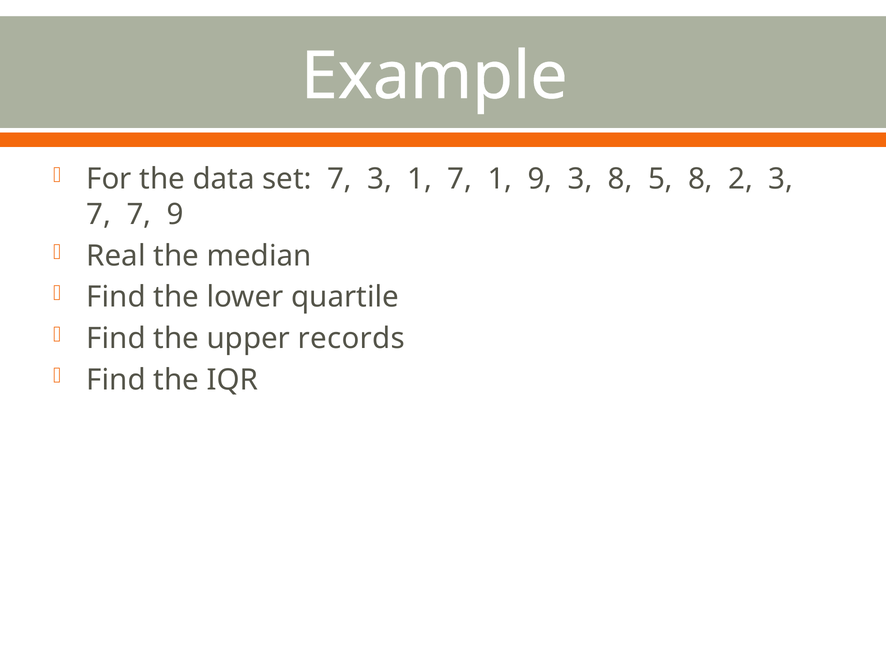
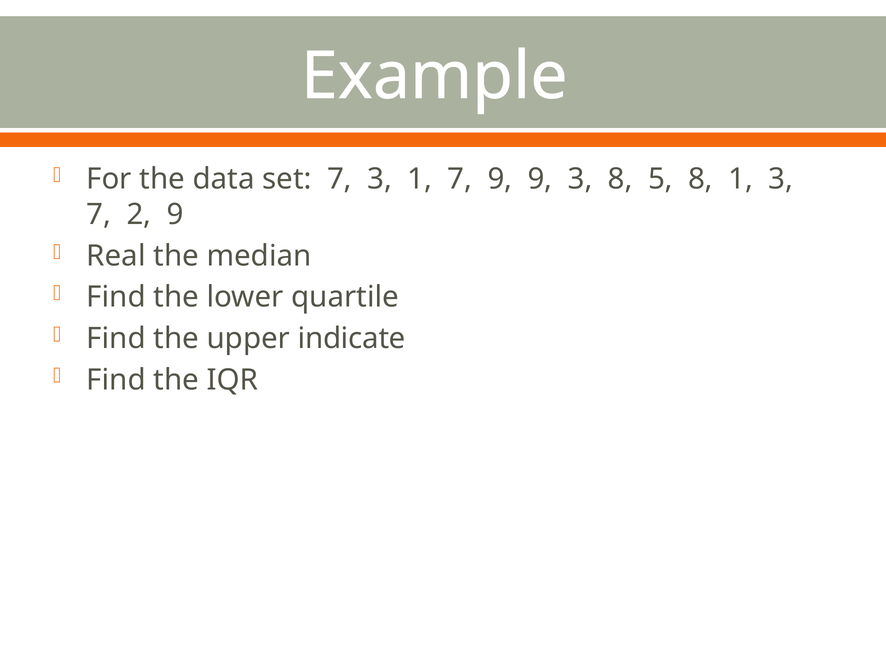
7 1: 1 -> 9
8 2: 2 -> 1
7 7: 7 -> 2
records: records -> indicate
